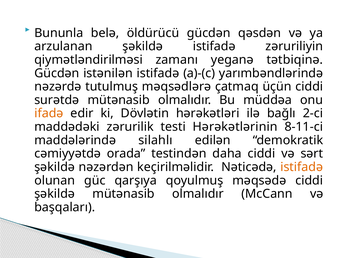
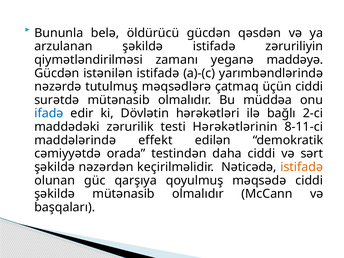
tətbiqinə: tətbiqinə -> maddəyə
ifadə colour: orange -> blue
silahlı: silahlı -> effekt
